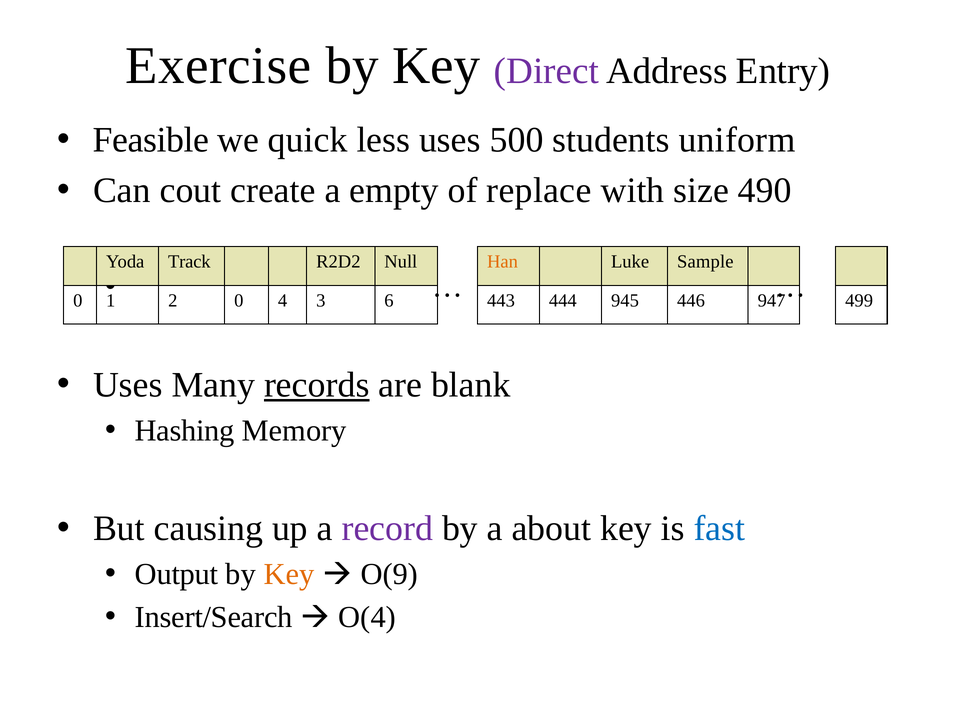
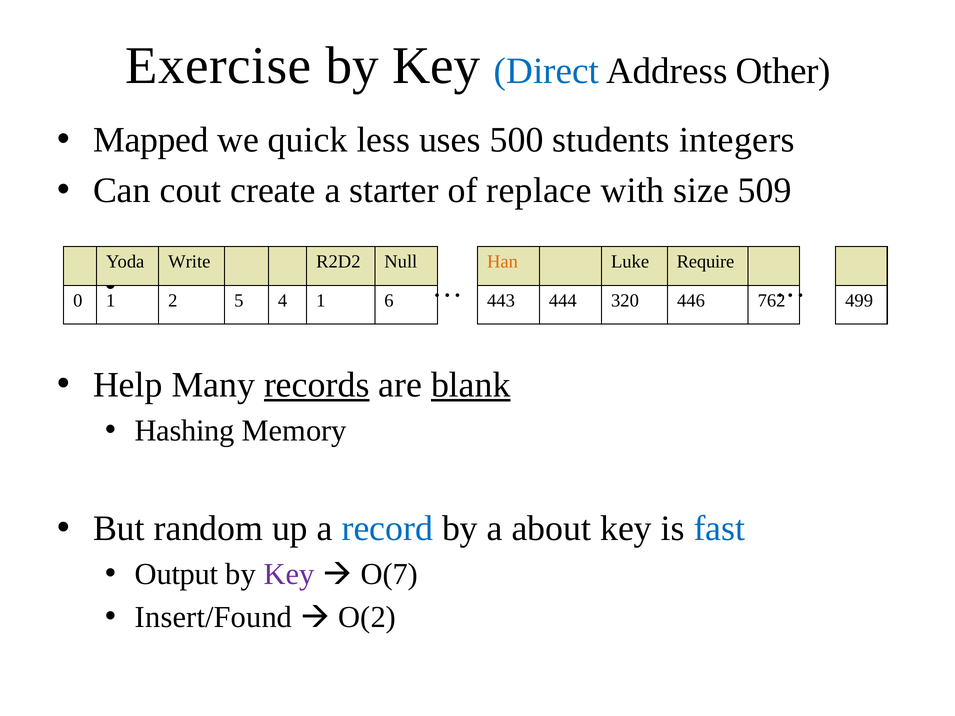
Direct colour: purple -> blue
Entry: Entry -> Other
Feasible: Feasible -> Mapped
uniform: uniform -> integers
empty: empty -> starter
490: 490 -> 509
Track: Track -> Write
Sample: Sample -> Require
2 0: 0 -> 5
4 3: 3 -> 1
945: 945 -> 320
947: 947 -> 762
Uses at (128, 385): Uses -> Help
blank underline: none -> present
causing: causing -> random
record colour: purple -> blue
Key at (289, 575) colour: orange -> purple
O(9: O(9 -> O(7
Insert/Search: Insert/Search -> Insert/Found
O(4: O(4 -> O(2
